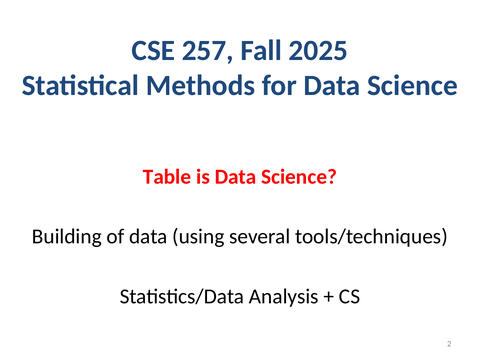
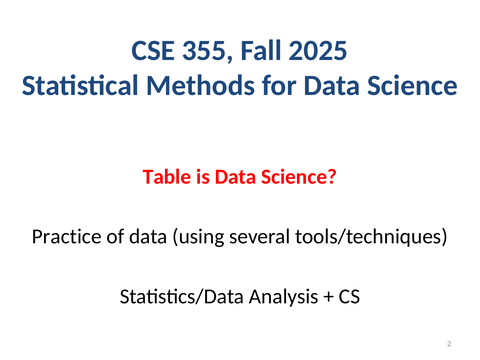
257: 257 -> 355
Building: Building -> Practice
